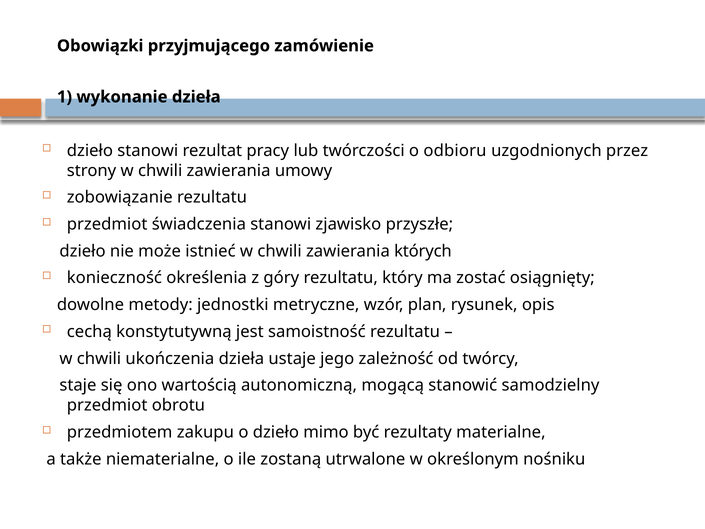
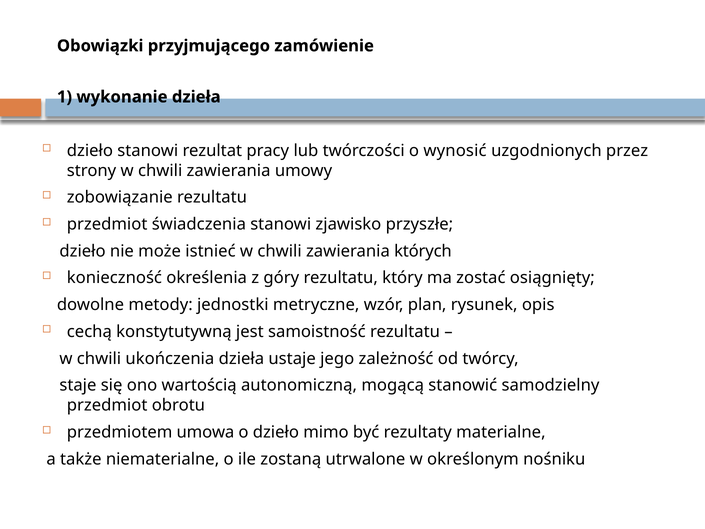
odbioru: odbioru -> wynosić
zakupu: zakupu -> umowa
